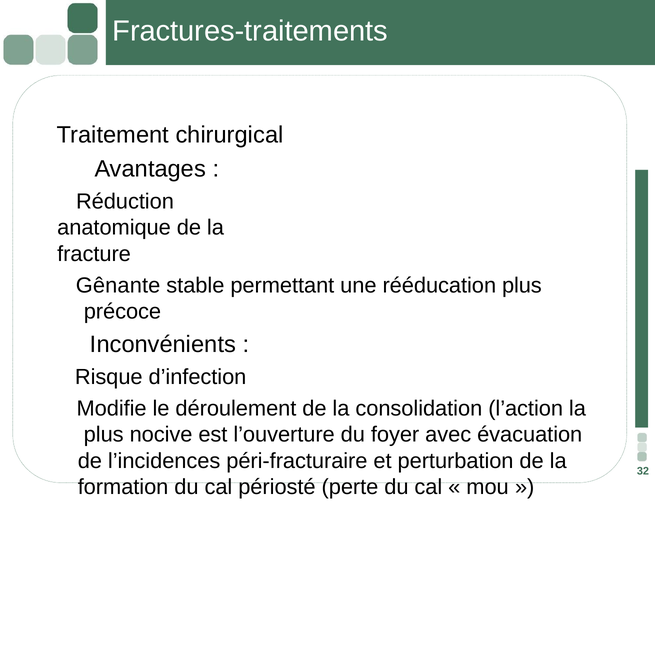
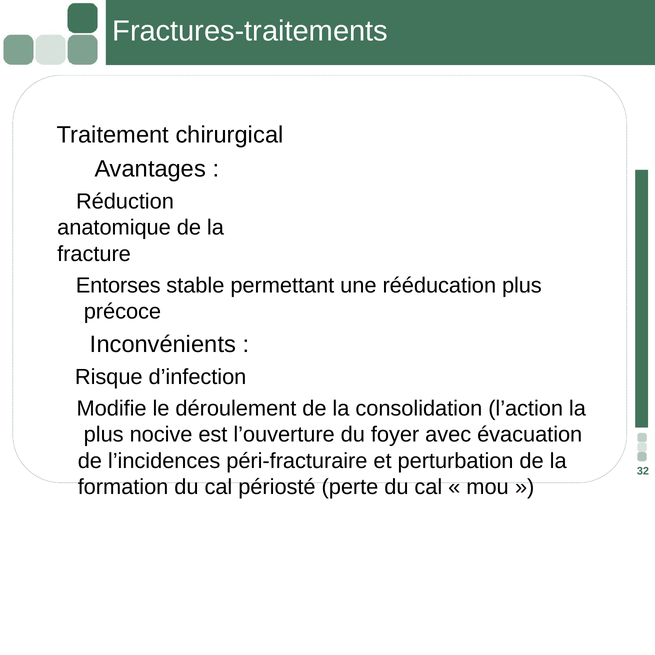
Gênante: Gênante -> Entorses
